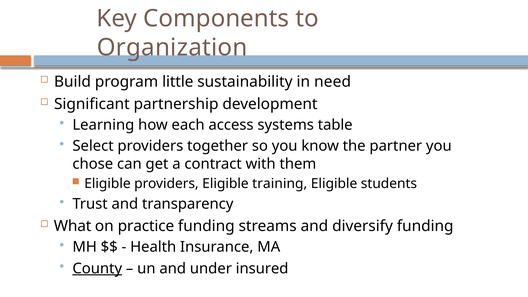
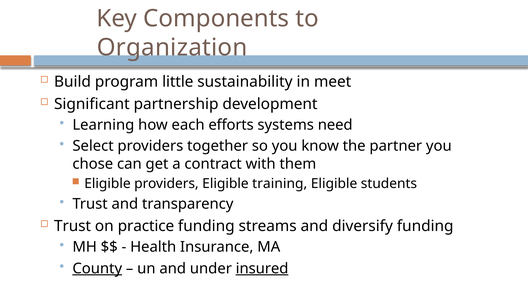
need: need -> meet
access: access -> efforts
table: table -> need
What at (73, 226): What -> Trust
insured underline: none -> present
